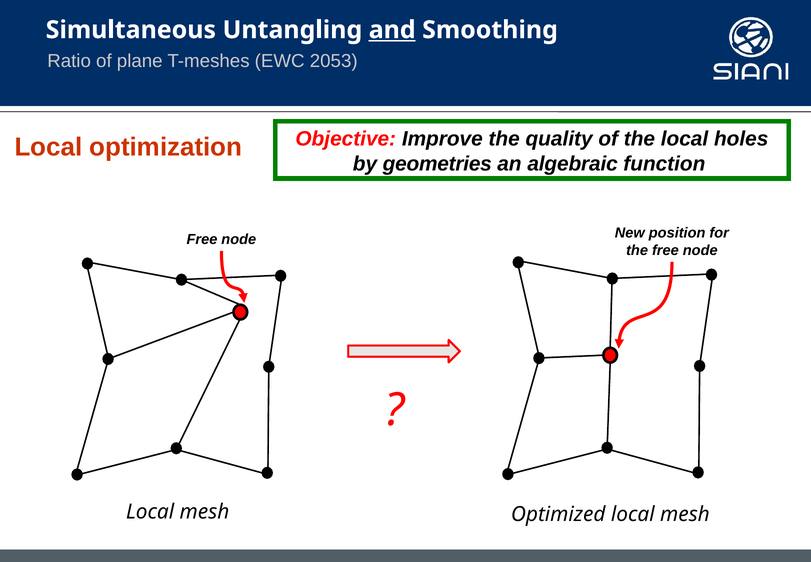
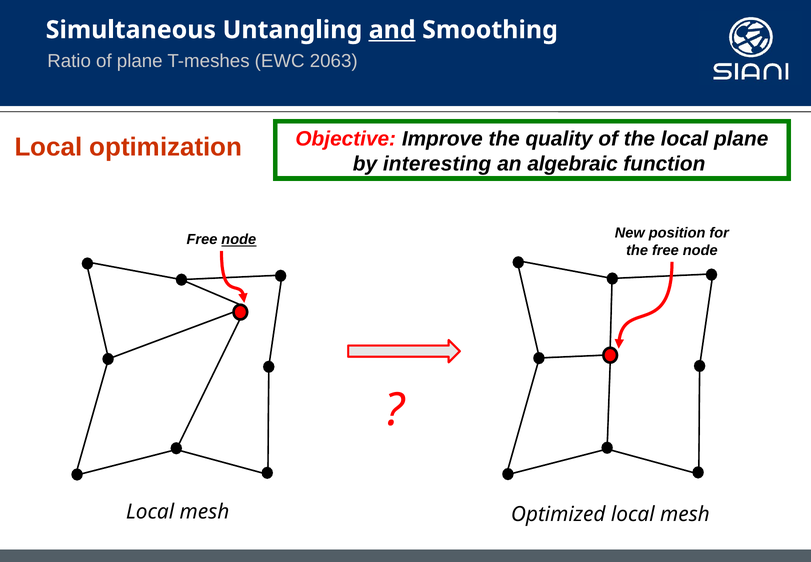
2053: 2053 -> 2063
local holes: holes -> plane
geometries: geometries -> interesting
node at (239, 239) underline: none -> present
